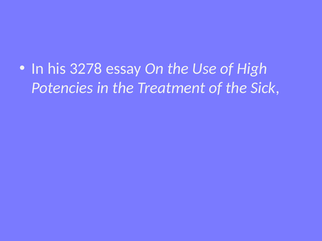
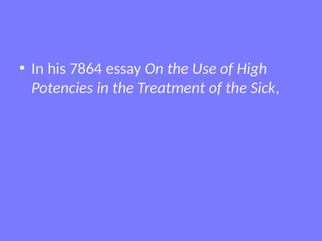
3278: 3278 -> 7864
